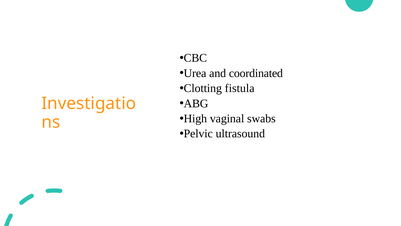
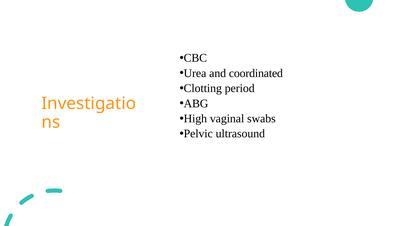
fistula: fistula -> period
